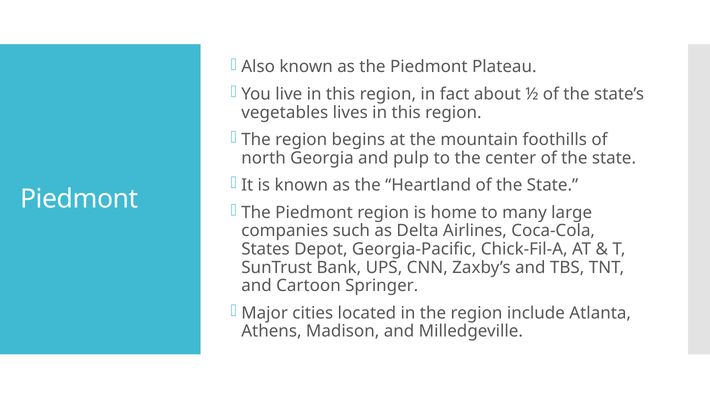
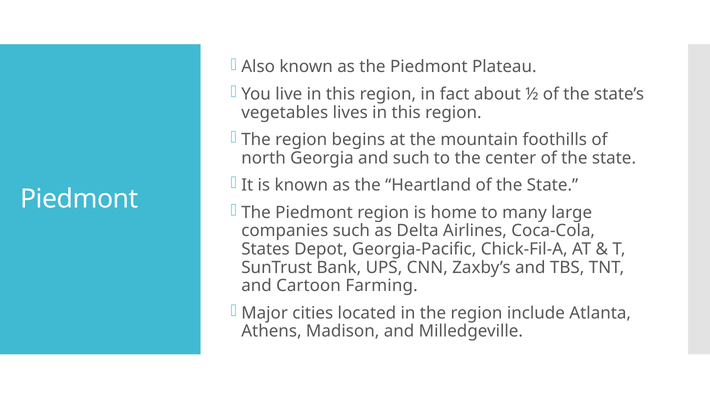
and pulp: pulp -> such
Springer: Springer -> Farming
